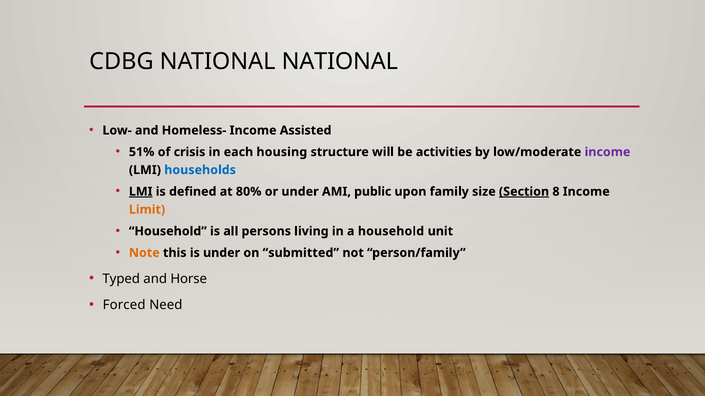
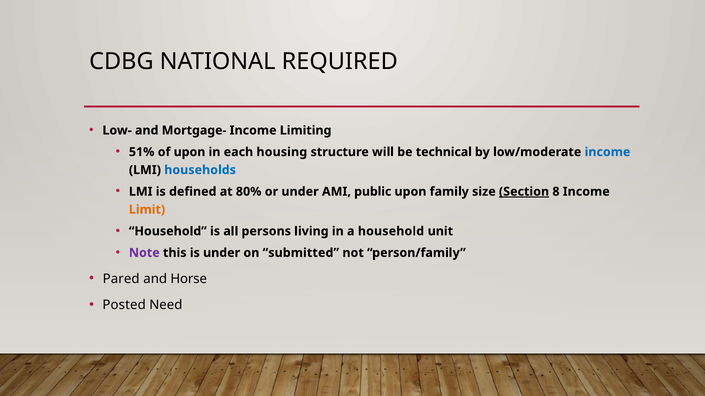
NATIONAL NATIONAL: NATIONAL -> REQUIRED
Homeless-: Homeless- -> Mortgage-
Assisted: Assisted -> Limiting
of crisis: crisis -> upon
activities: activities -> technical
income at (607, 152) colour: purple -> blue
LMI at (141, 192) underline: present -> none
Note colour: orange -> purple
Typed: Typed -> Pared
Forced: Forced -> Posted
